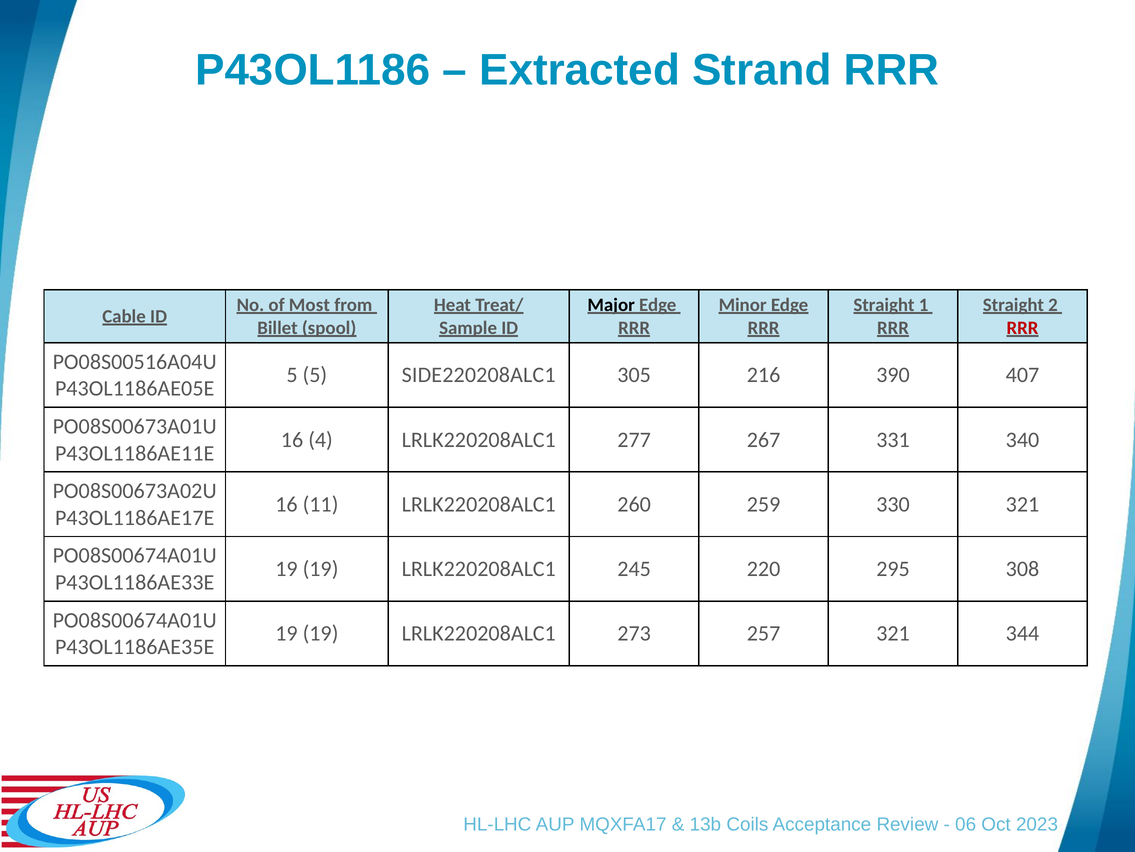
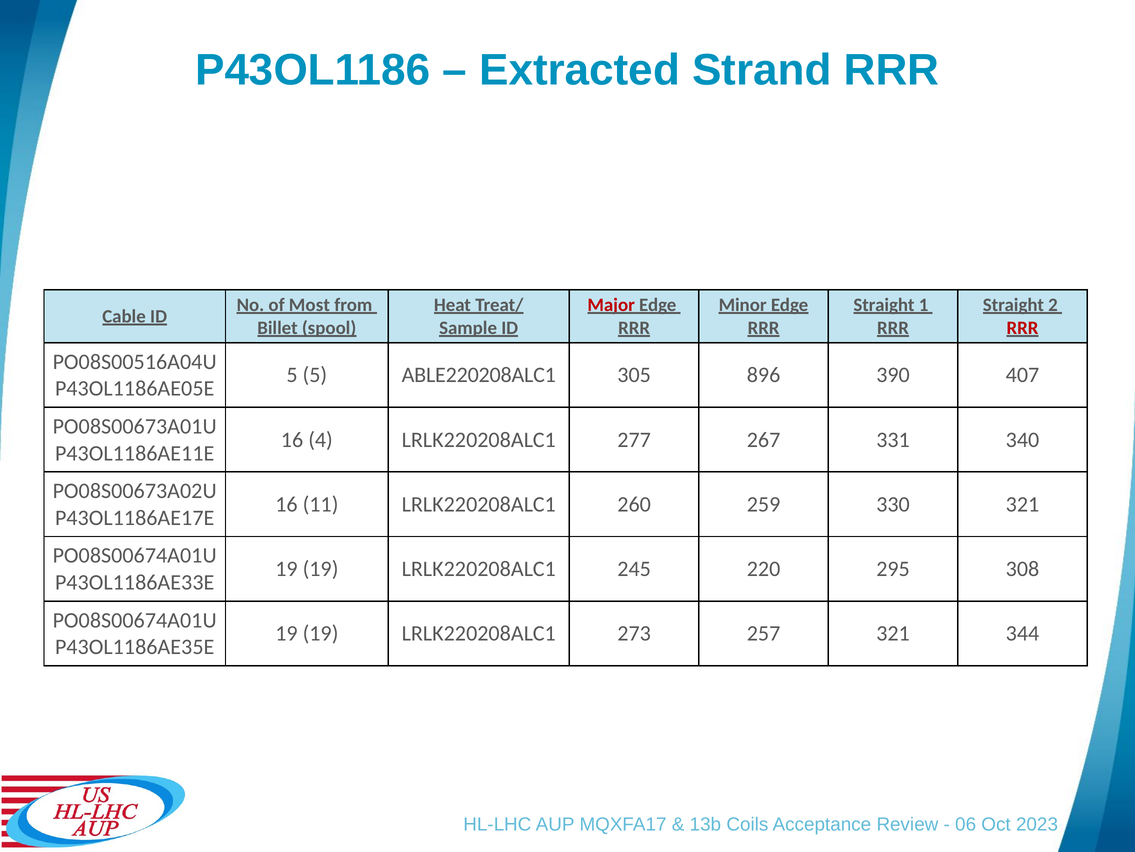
Major colour: black -> red
SIDE220208ALC1: SIDE220208ALC1 -> ABLE220208ALC1
216: 216 -> 896
